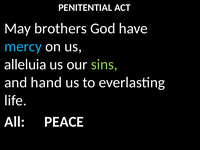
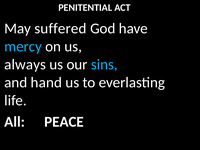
brothers: brothers -> suffered
alleluia: alleluia -> always
sins colour: light green -> light blue
